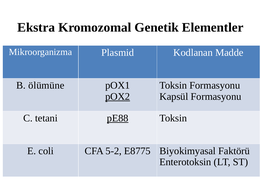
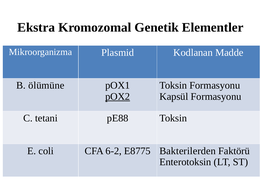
pE88 underline: present -> none
5-2: 5-2 -> 6-2
Biyokimyasal: Biyokimyasal -> Bakterilerden
